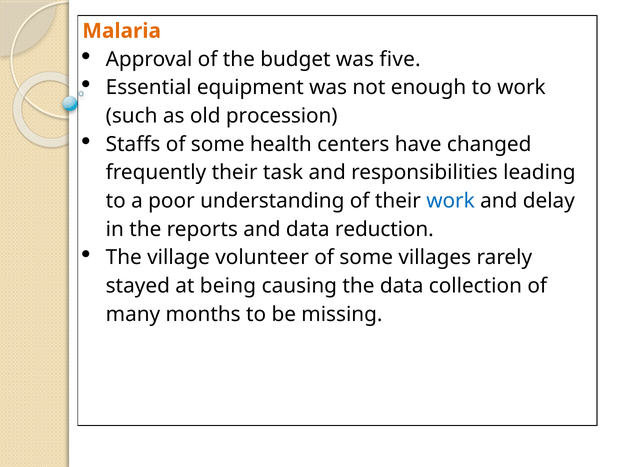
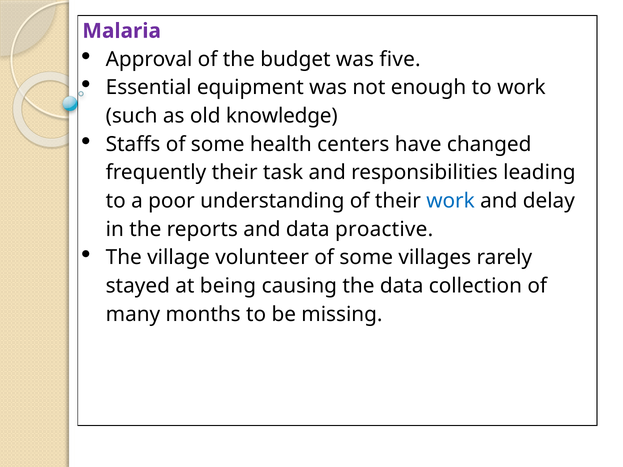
Malaria colour: orange -> purple
procession: procession -> knowledge
reduction: reduction -> proactive
